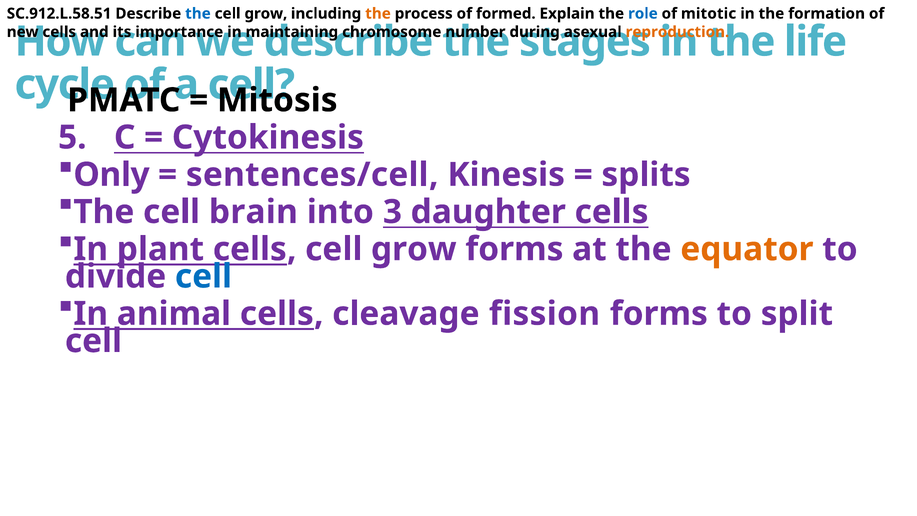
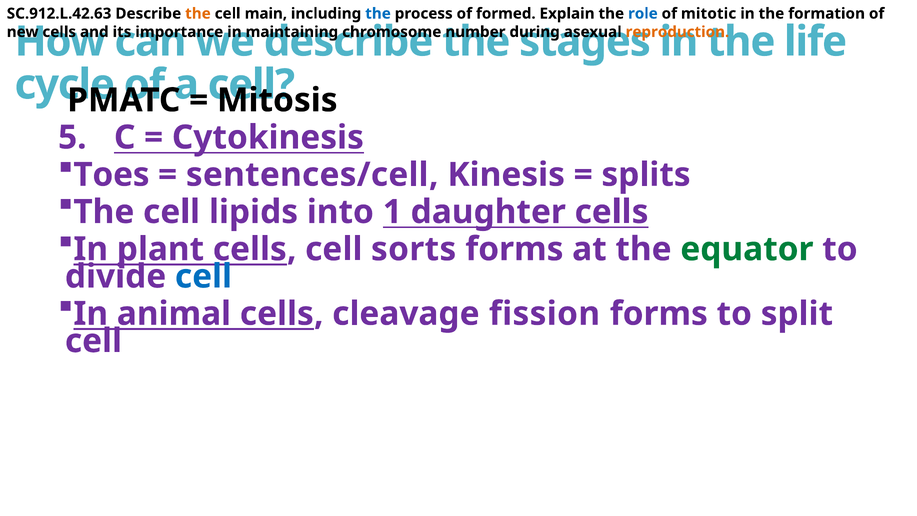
SC.912.L.58.51: SC.912.L.58.51 -> SC.912.L.42.63
the at (198, 14) colour: blue -> orange
grow at (266, 14): grow -> main
the at (378, 14) colour: orange -> blue
Only: Only -> Toes
brain: brain -> lipids
3: 3 -> 1
cells cell grow: grow -> sorts
equator colour: orange -> green
